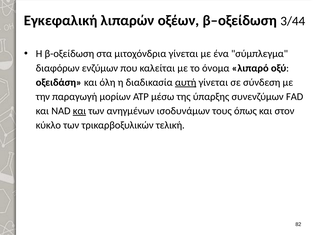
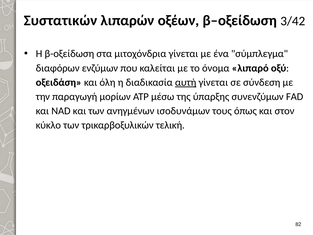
Εγκεφαλική: Εγκεφαλική -> Συστατικών
3/44: 3/44 -> 3/42
και at (80, 111) underline: present -> none
